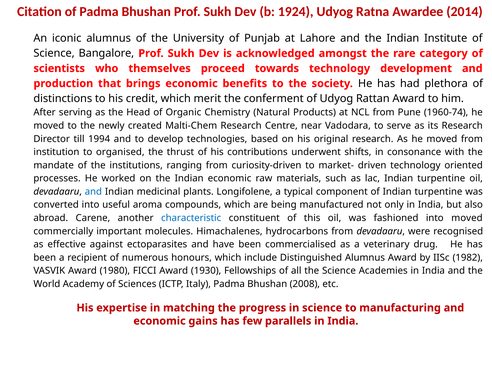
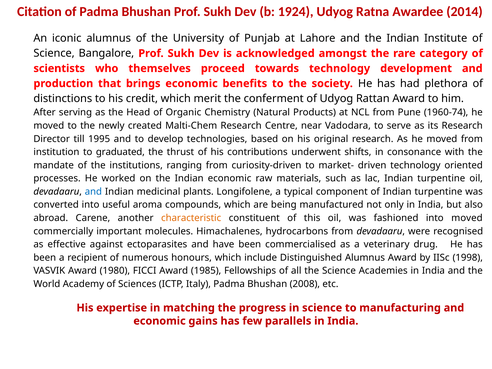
1994: 1994 -> 1995
organised: organised -> graduated
characteristic colour: blue -> orange
1982: 1982 -> 1998
1930: 1930 -> 1985
